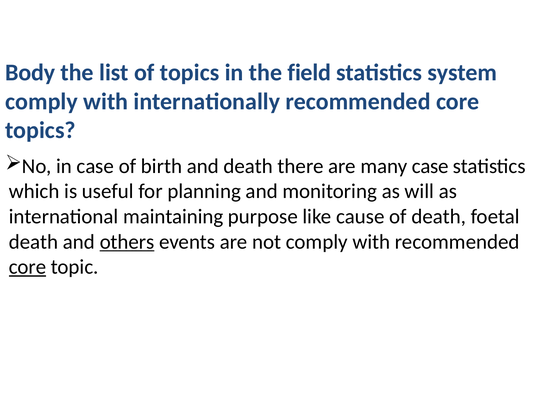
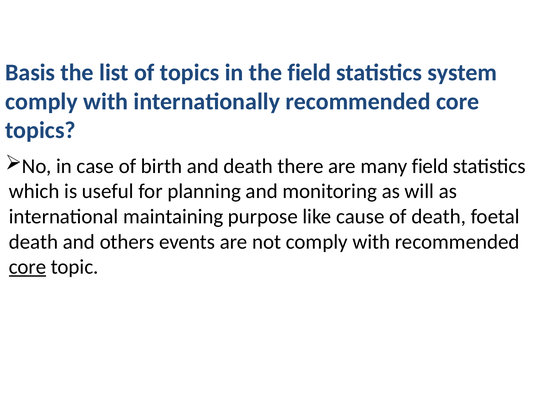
Body: Body -> Basis
many case: case -> field
others underline: present -> none
